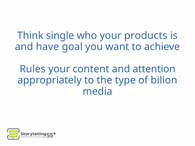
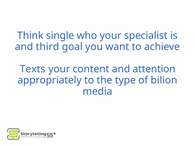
products: products -> specialist
have: have -> third
Rules: Rules -> Texts
